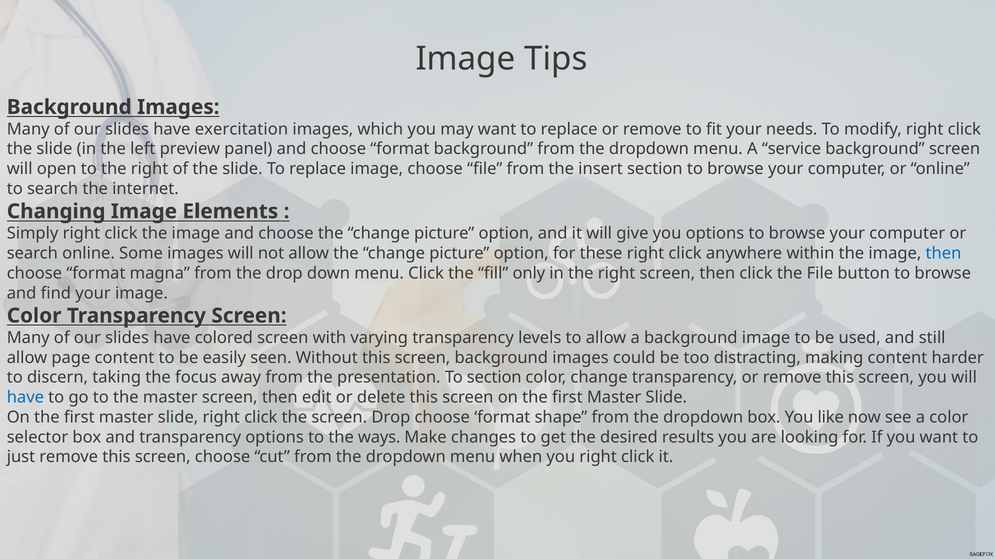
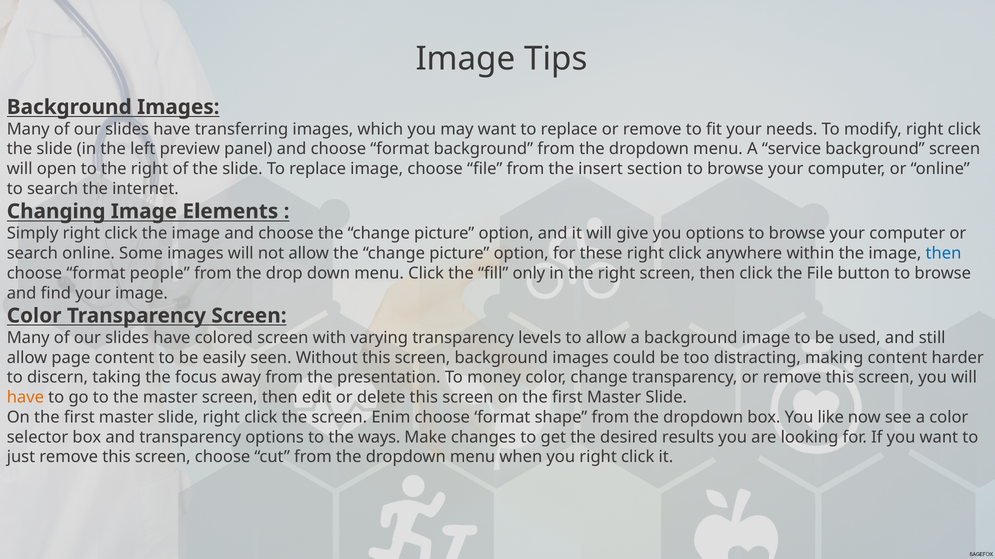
exercitation: exercitation -> transferring
magna: magna -> people
To section: section -> money
have at (25, 398) colour: blue -> orange
screen Drop: Drop -> Enim
